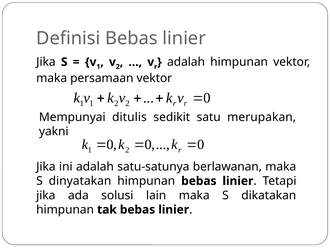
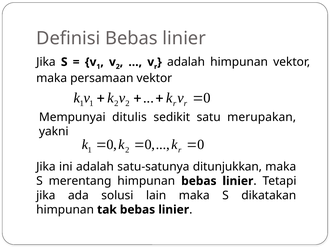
berlawanan: berlawanan -> ditunjukkan
dinyatakan: dinyatakan -> merentang
